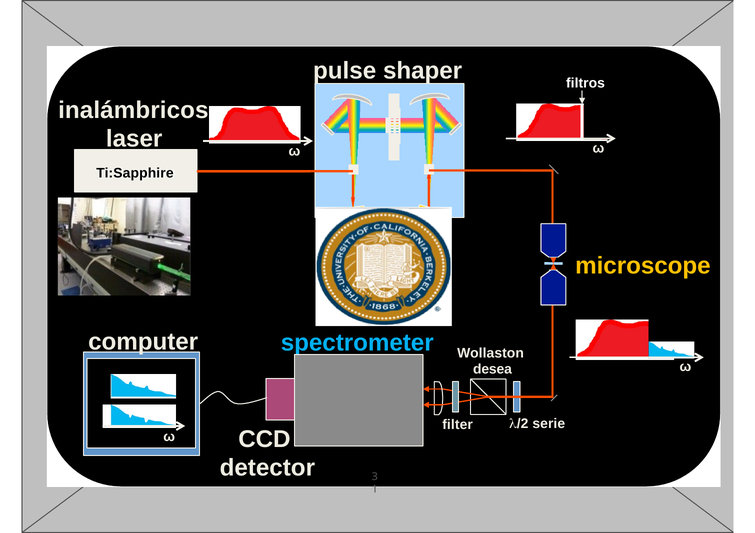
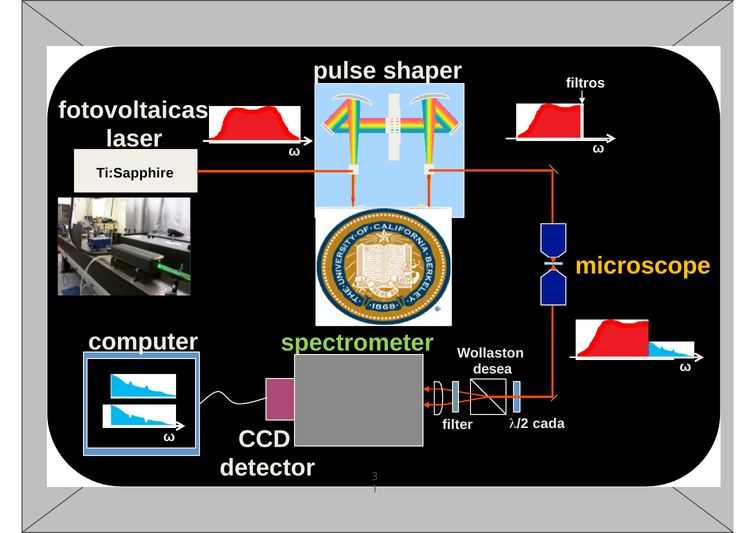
inalámbricos: inalámbricos -> fotovoltaicas
spectrometer colour: light blue -> light green
serie: serie -> cada
